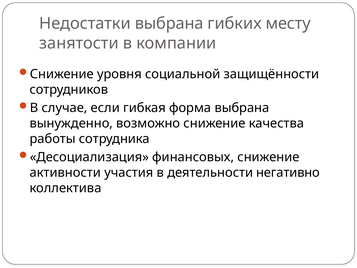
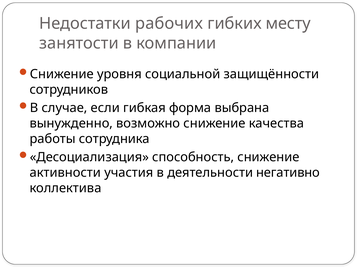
Недостатки выбрана: выбрана -> рабочих
финансовых: финансовых -> способность
